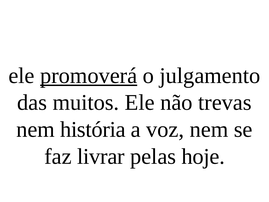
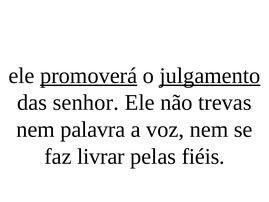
julgamento underline: none -> present
muitos: muitos -> senhor
história: história -> palavra
hoje: hoje -> fiéis
